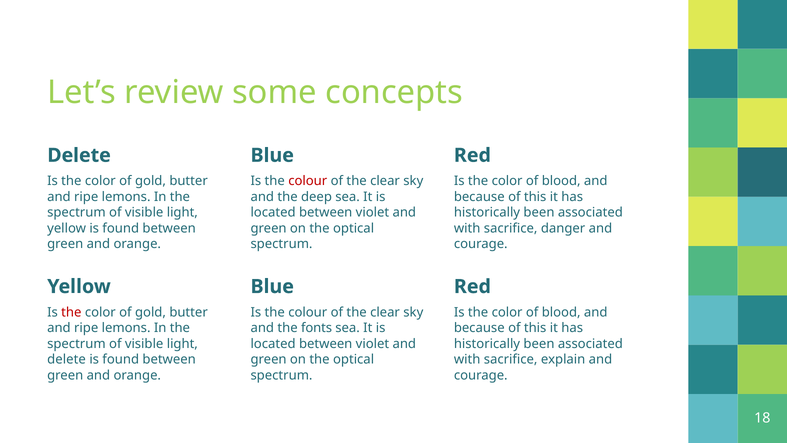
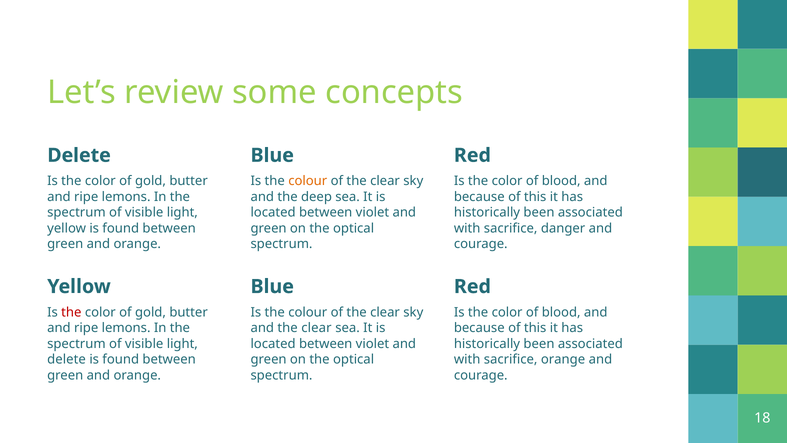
colour at (308, 181) colour: red -> orange
and the fonts: fonts -> clear
sacrifice explain: explain -> orange
